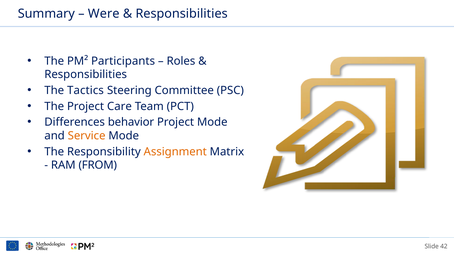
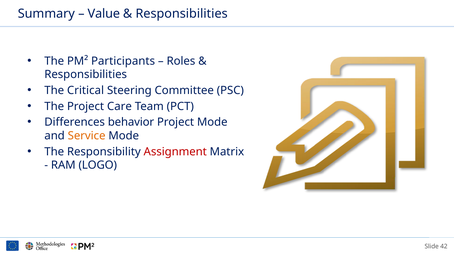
Were: Were -> Value
Tactics: Tactics -> Critical
Assignment colour: orange -> red
FROM: FROM -> LOGO
